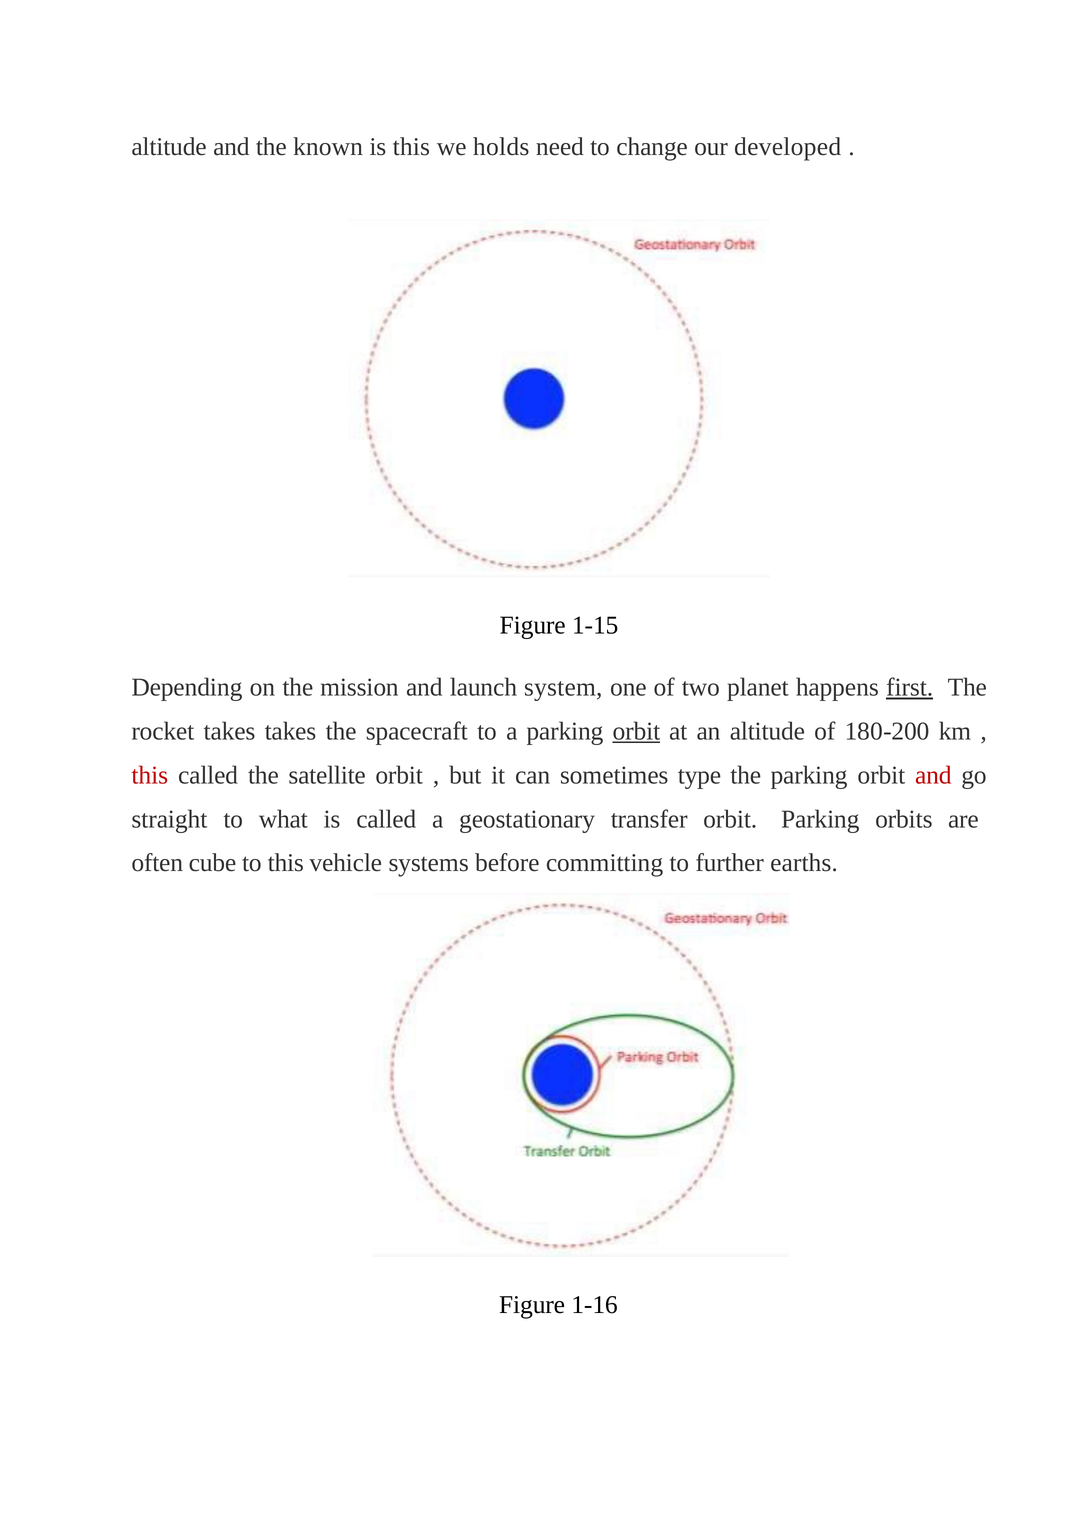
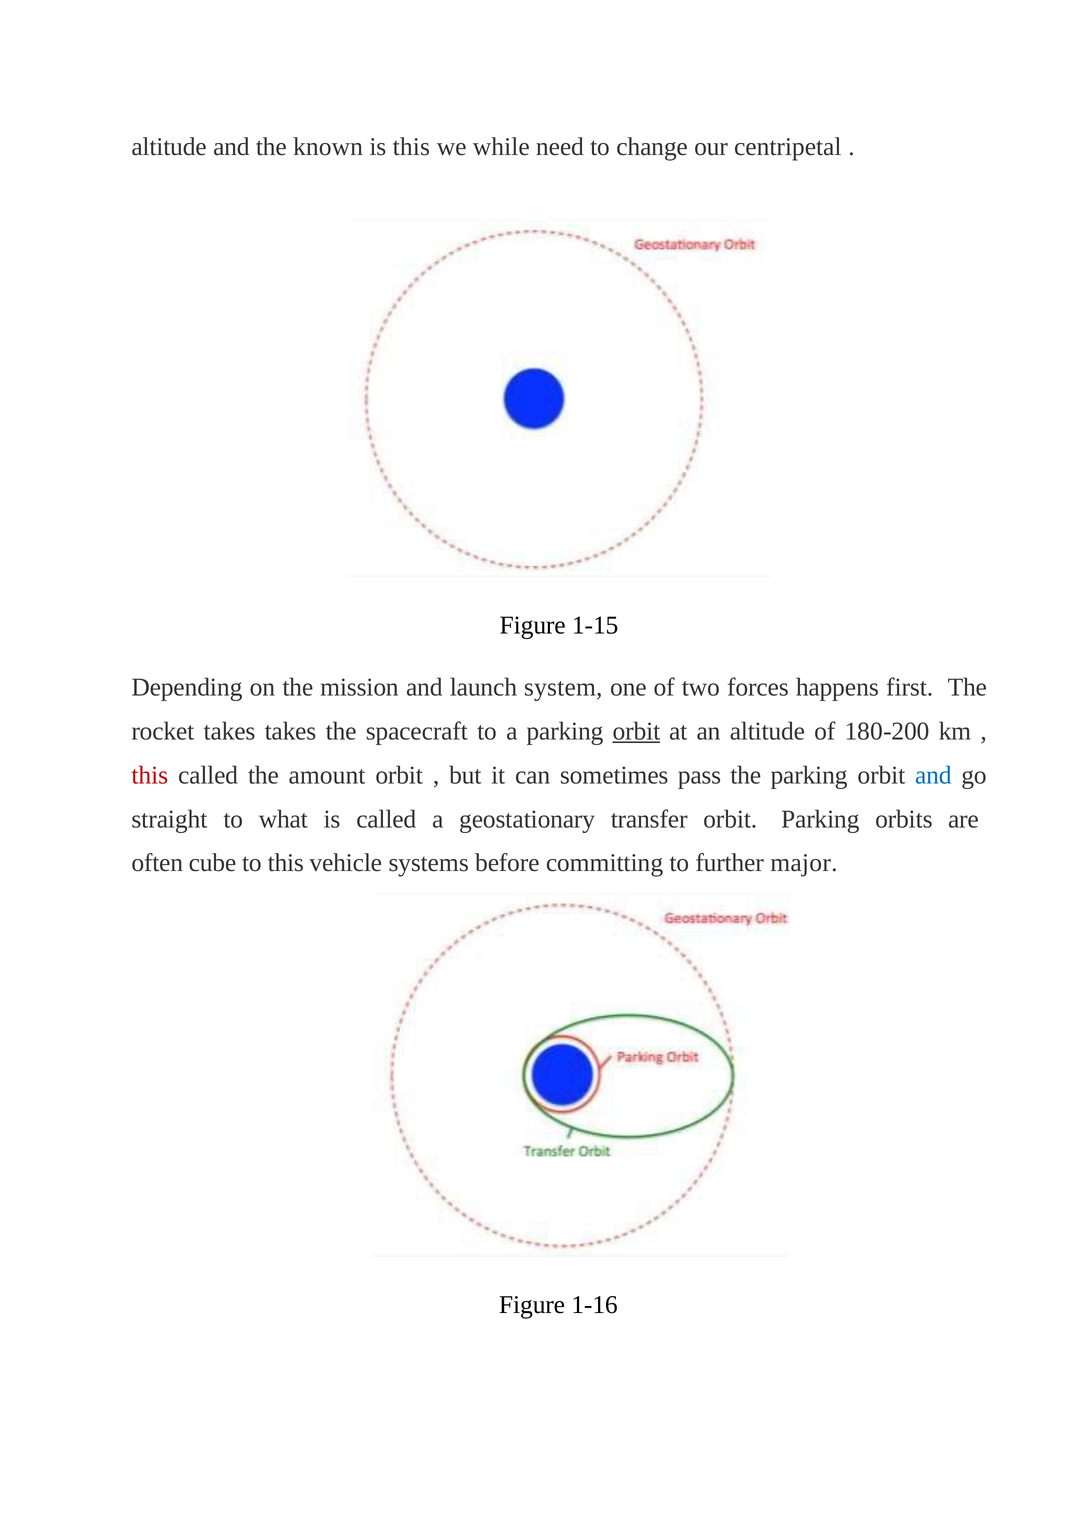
holds: holds -> while
developed: developed -> centripetal
planet: planet -> forces
first underline: present -> none
satellite: satellite -> amount
type: type -> pass
and at (933, 775) colour: red -> blue
earths: earths -> major
